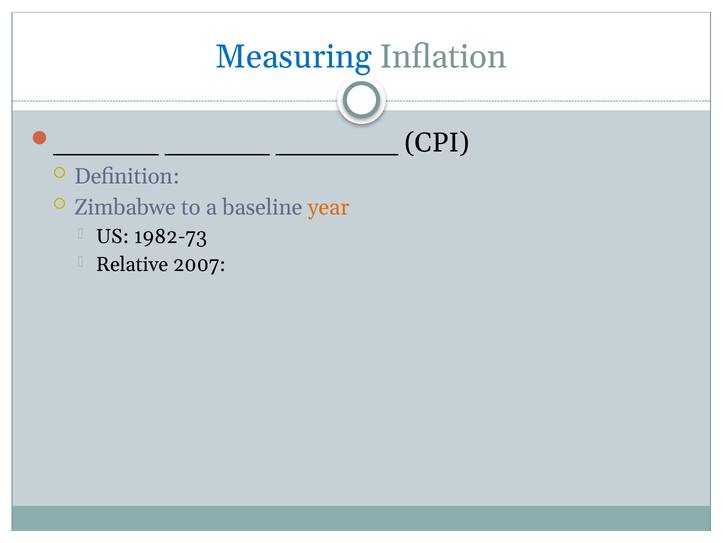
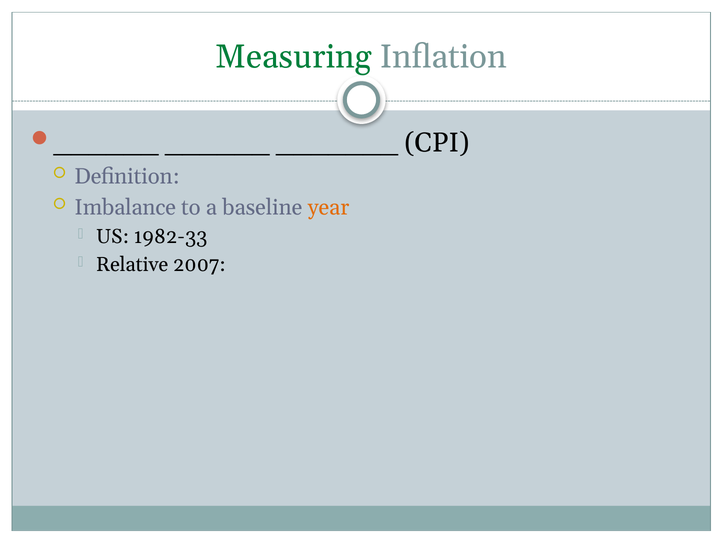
Measuring colour: blue -> green
Zimbabwe: Zimbabwe -> Imbalance
1982-73: 1982-73 -> 1982-33
